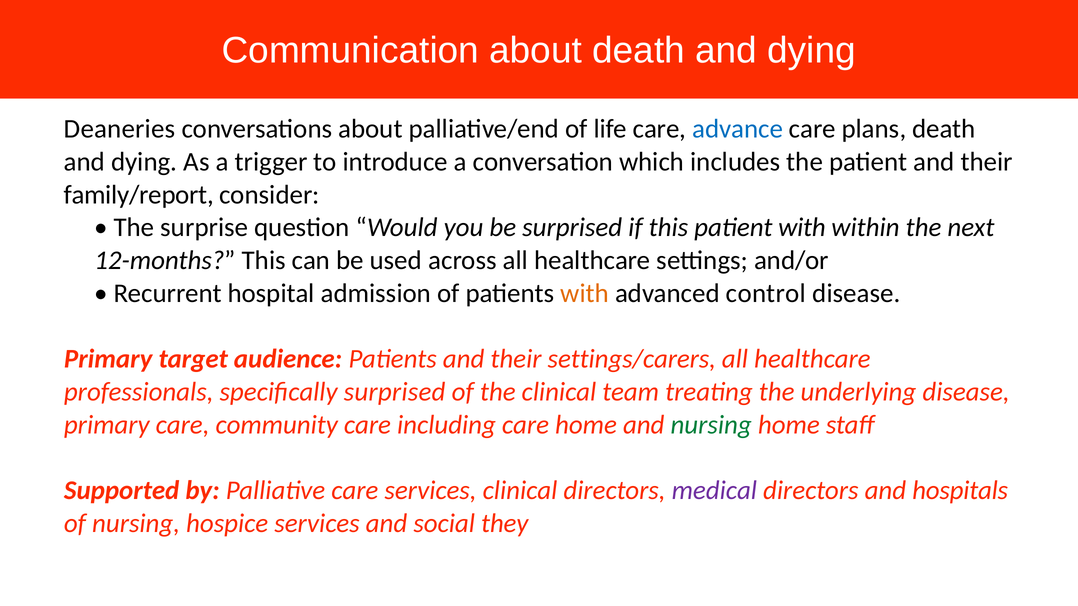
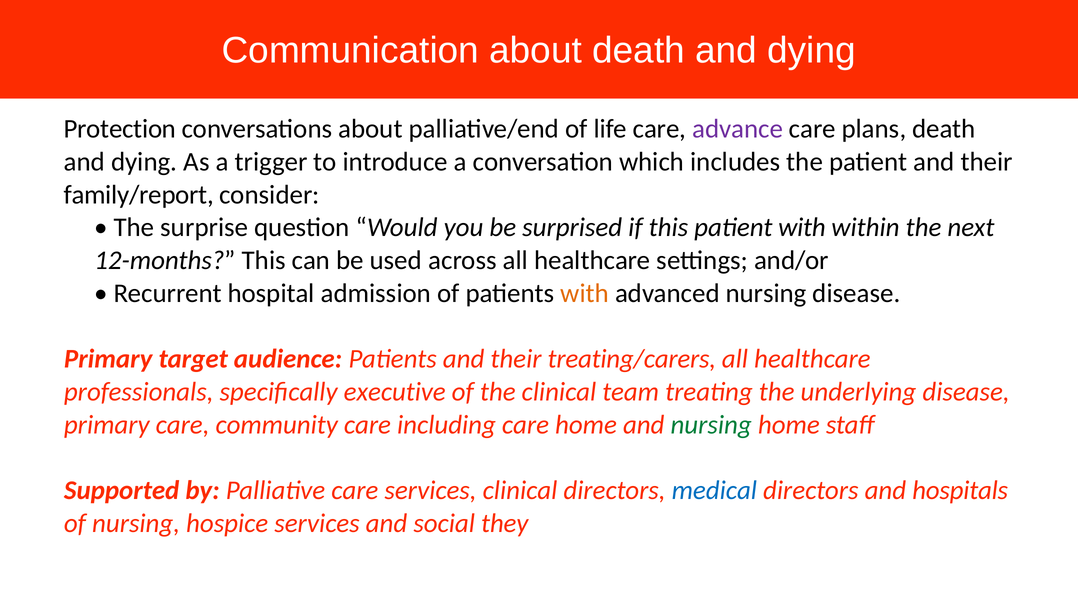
Deaneries: Deaneries -> Protection
advance colour: blue -> purple
advanced control: control -> nursing
settings/carers: settings/carers -> treating/carers
specifically surprised: surprised -> executive
medical colour: purple -> blue
